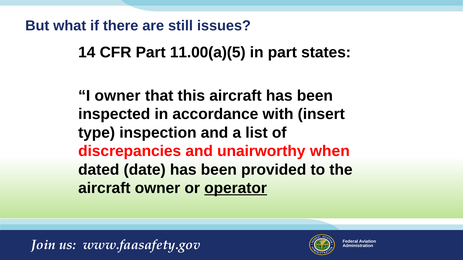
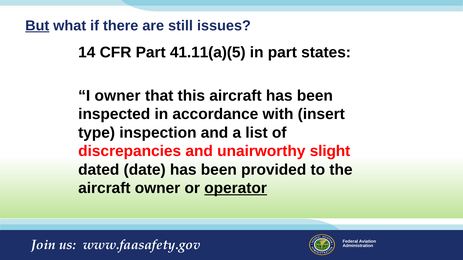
But underline: none -> present
11.00(a)(5: 11.00(a)(5 -> 41.11(a)(5
when: when -> slight
